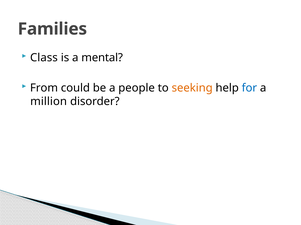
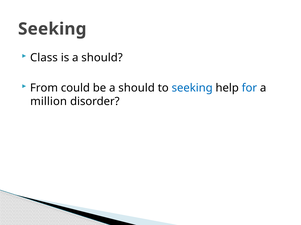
Families at (52, 29): Families -> Seeking
is a mental: mental -> should
be a people: people -> should
seeking at (192, 88) colour: orange -> blue
